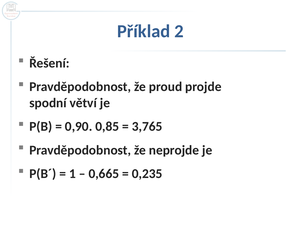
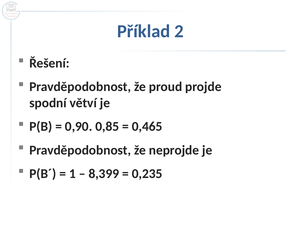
3,765: 3,765 -> 0,465
0,665: 0,665 -> 8,399
